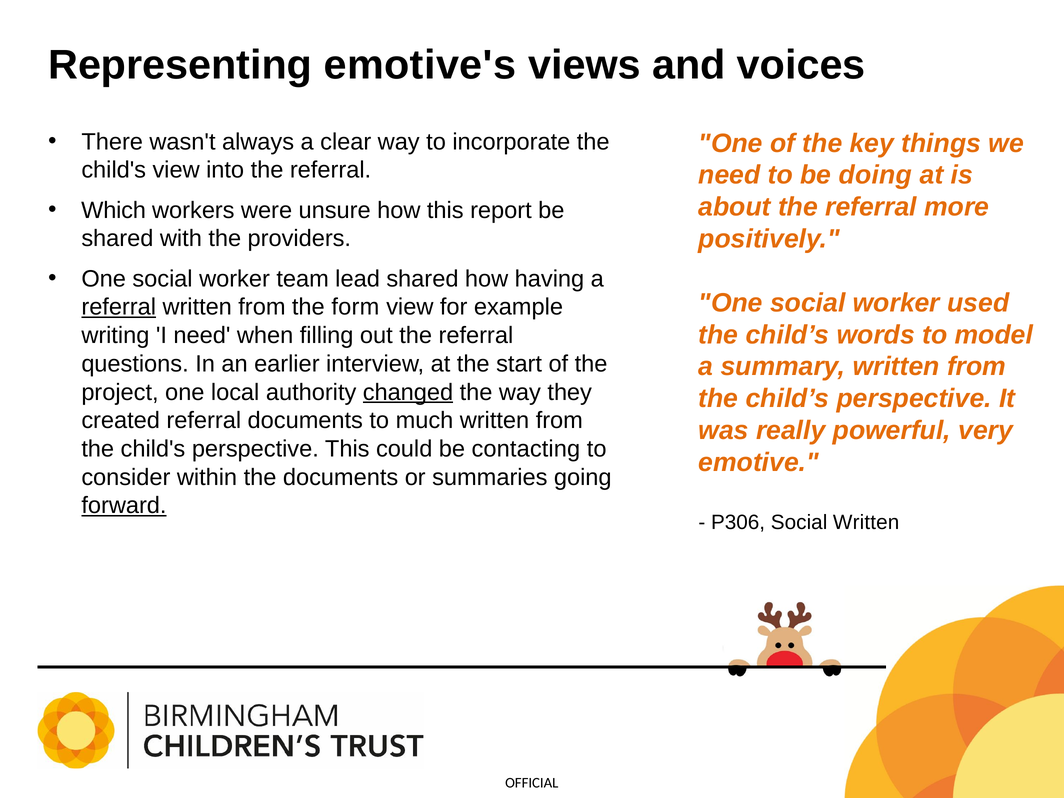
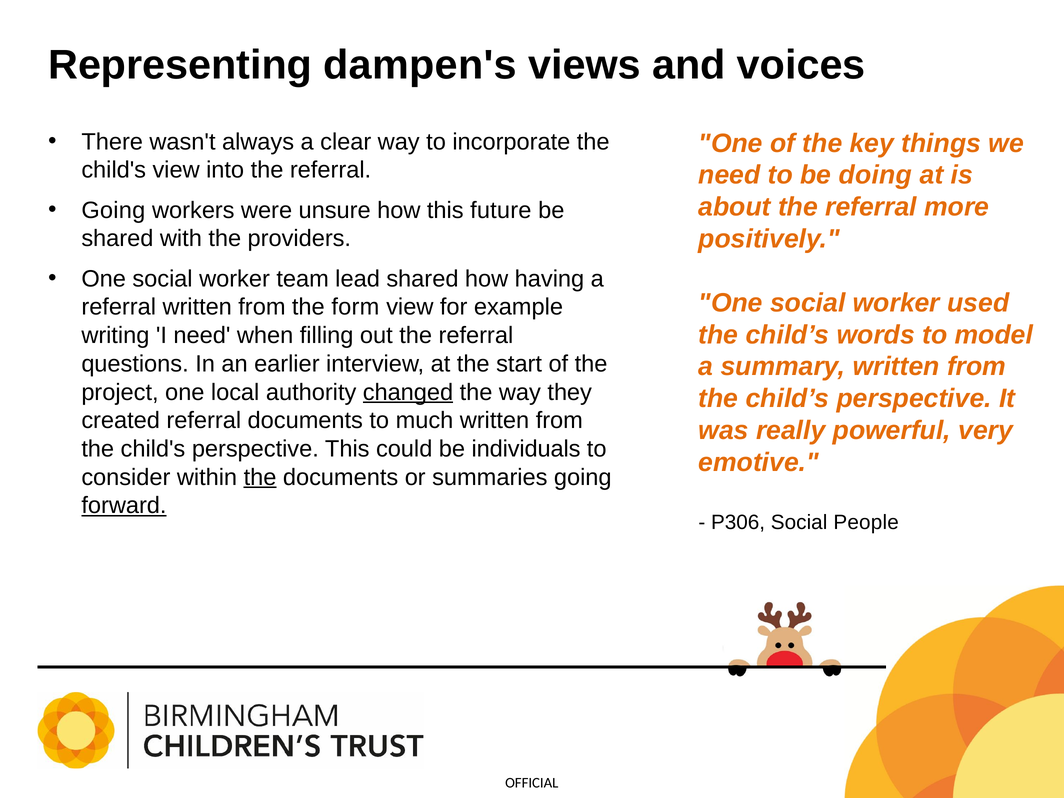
emotive's: emotive's -> dampen's
Which at (114, 210): Which -> Going
report: report -> future
referral at (119, 307) underline: present -> none
contacting: contacting -> individuals
the at (260, 477) underline: none -> present
Social Written: Written -> People
